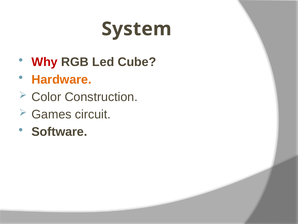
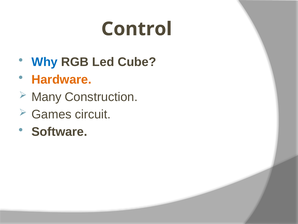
System: System -> Control
Why colour: red -> blue
Color: Color -> Many
